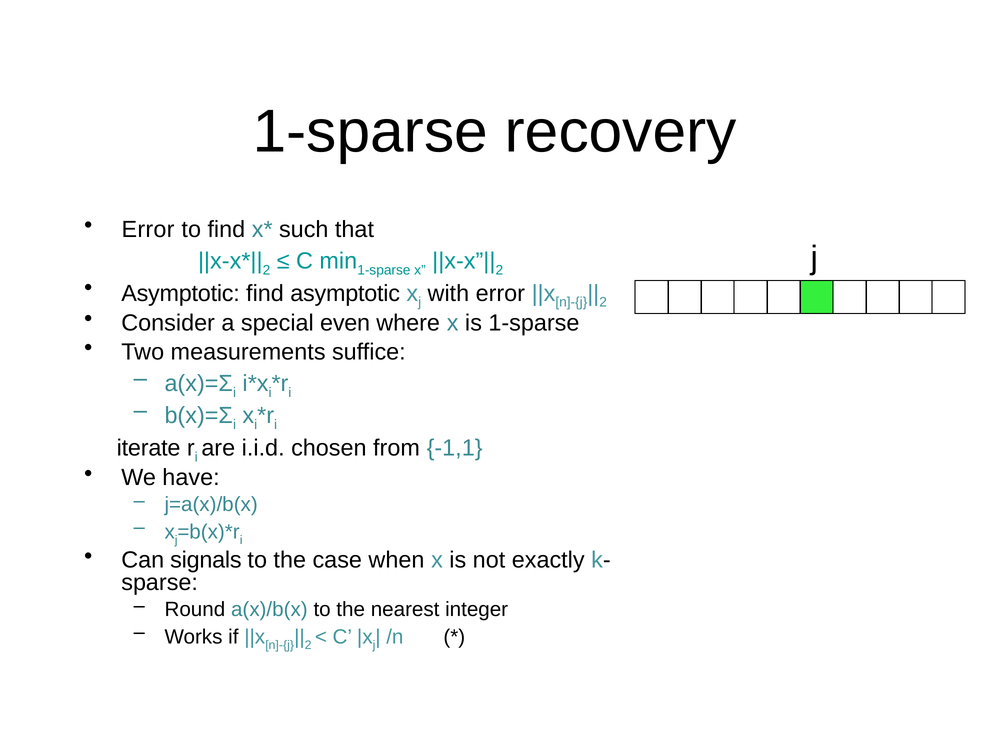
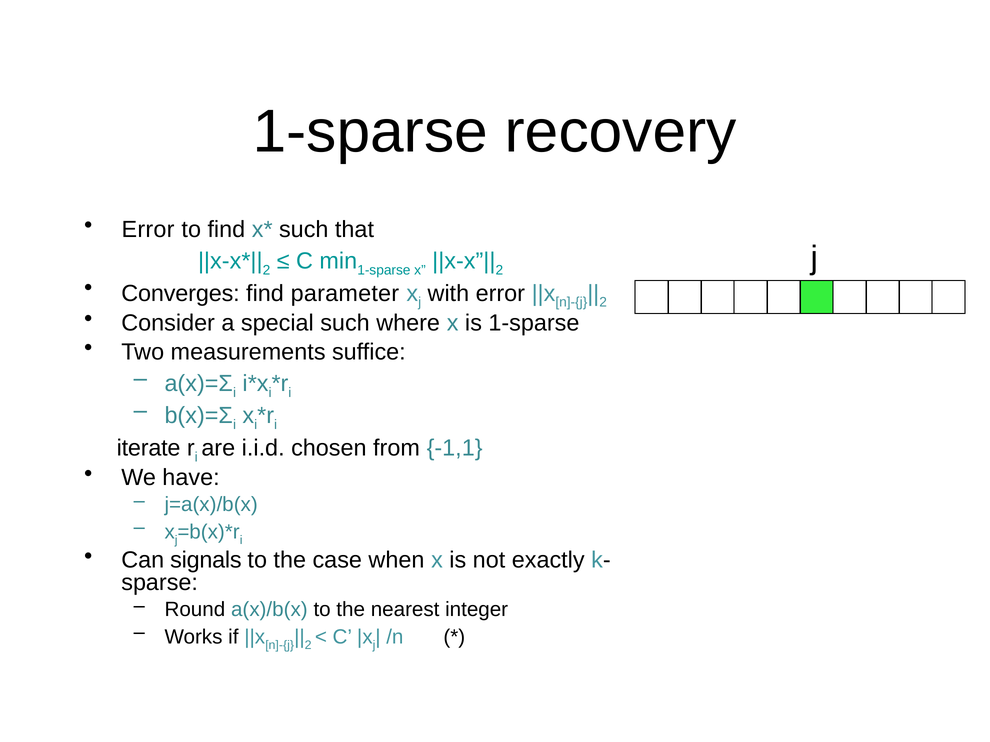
Asymptotic at (181, 293): Asymptotic -> Converges
find asymptotic: asymptotic -> parameter
special even: even -> such
